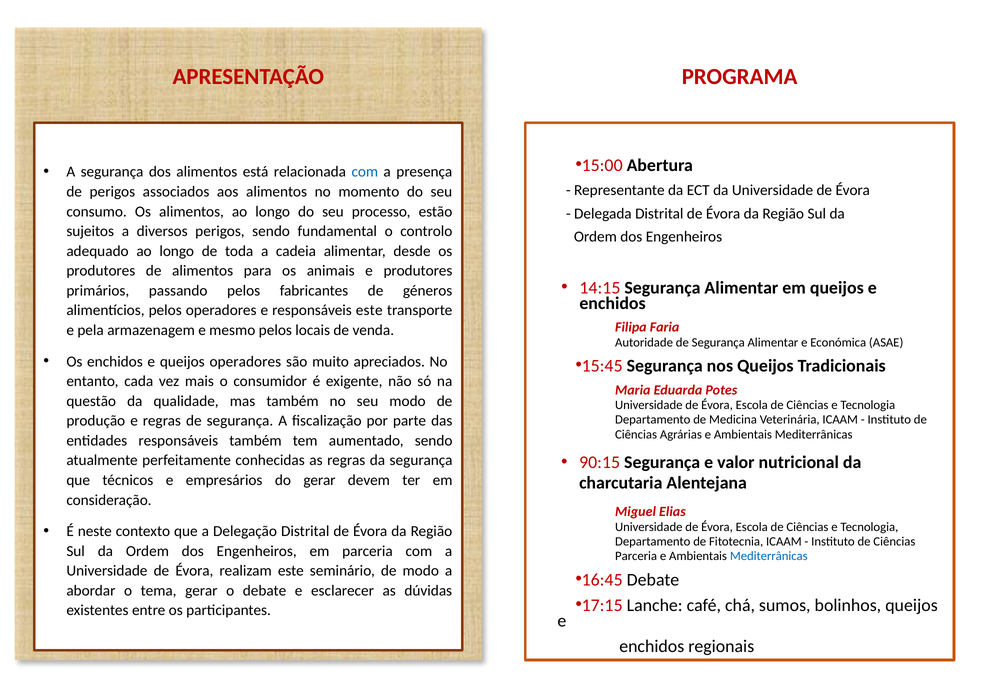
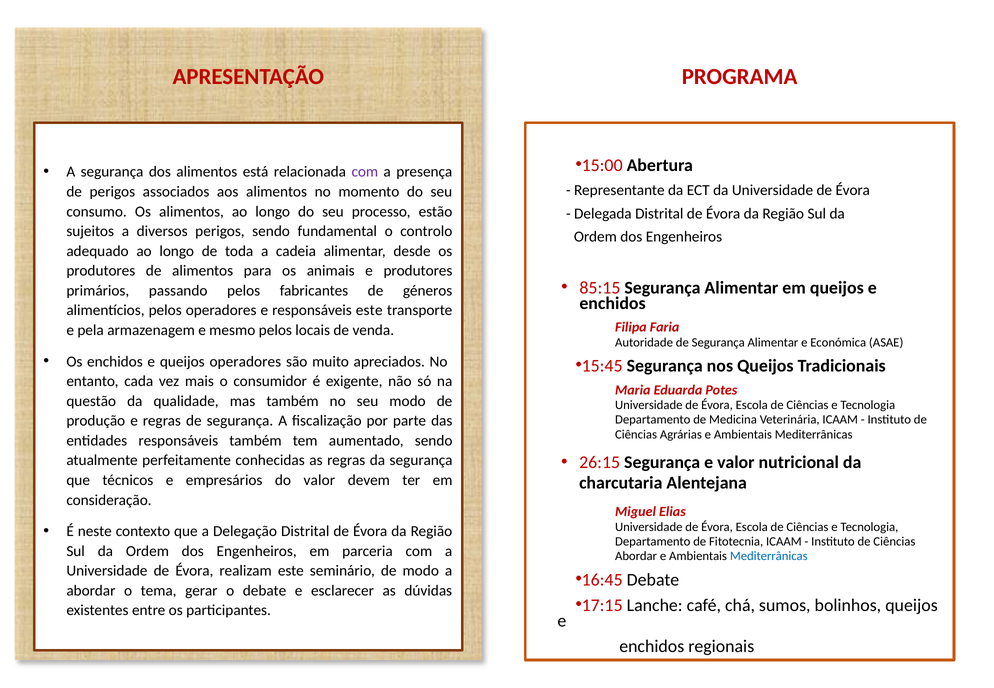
com at (365, 172) colour: blue -> purple
14:15: 14:15 -> 85:15
90:15: 90:15 -> 26:15
do gerar: gerar -> valor
Parceria at (636, 556): Parceria -> Abordar
